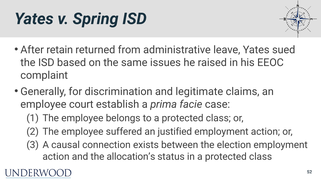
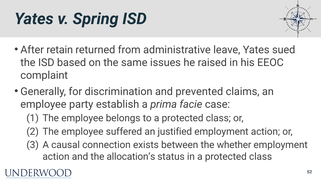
legitimate: legitimate -> prevented
court: court -> party
election: election -> whether
